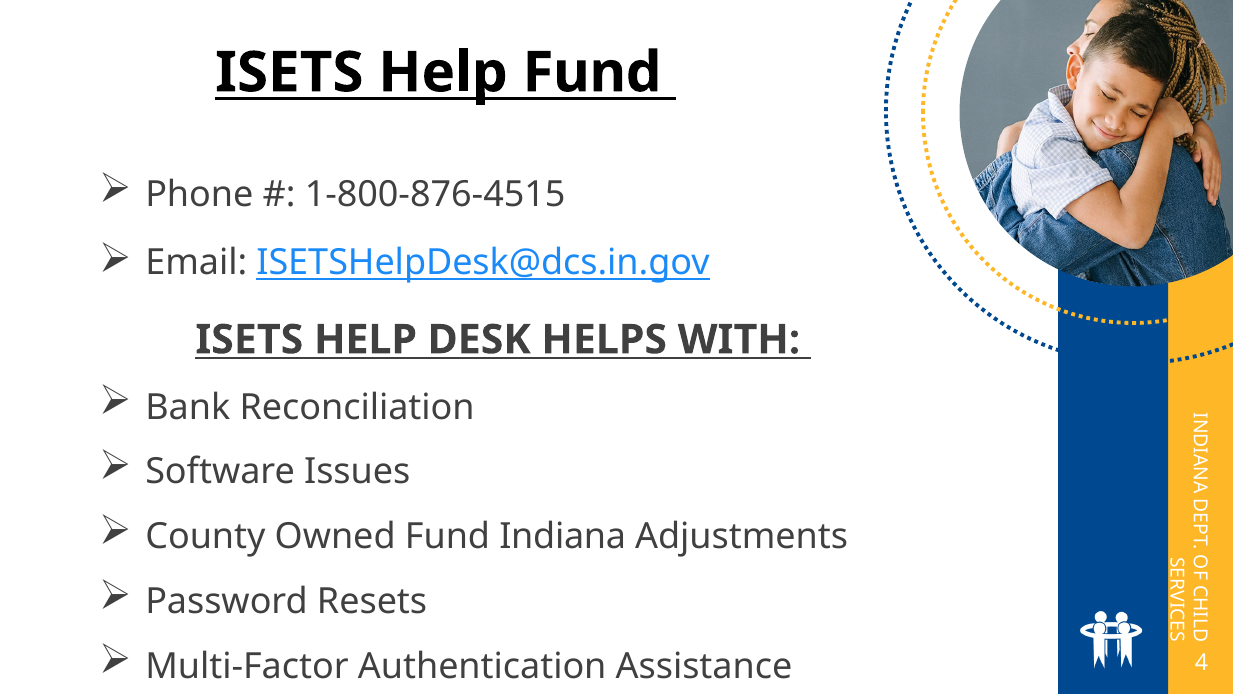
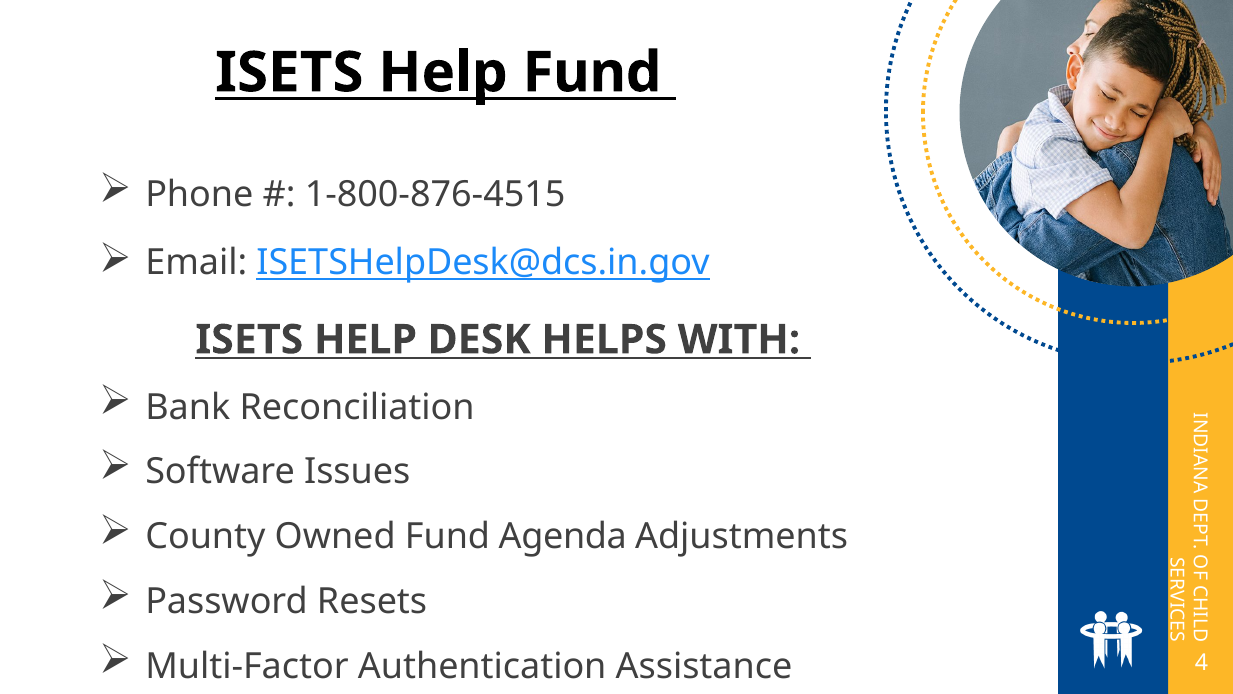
Indiana: Indiana -> Agenda
